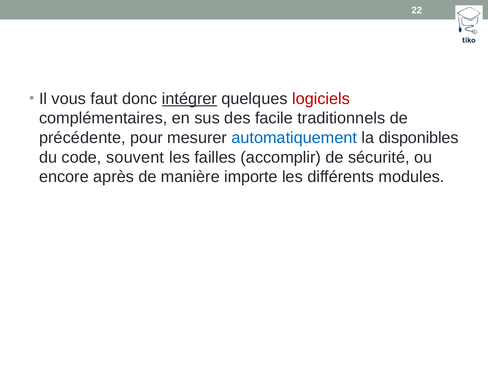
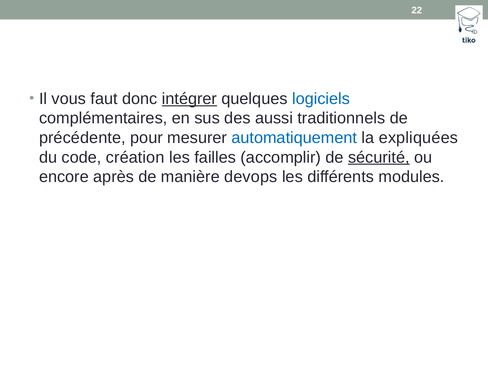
logiciels colour: red -> blue
facile: facile -> aussi
disponibles: disponibles -> expliquées
souvent: souvent -> création
sécurité underline: none -> present
importe: importe -> devops
